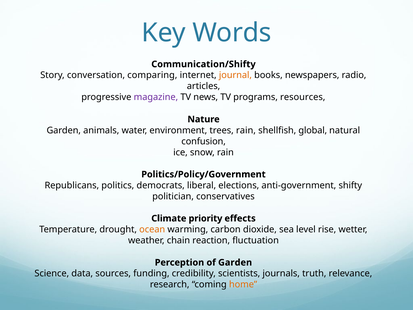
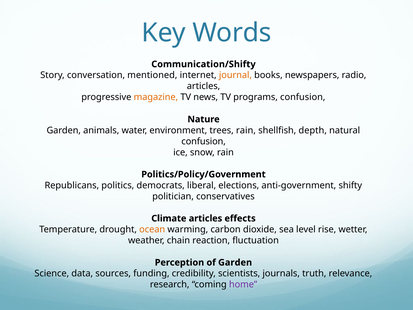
comparing: comparing -> mentioned
magazine colour: purple -> orange
programs resources: resources -> confusion
global: global -> depth
Climate priority: priority -> articles
home colour: orange -> purple
